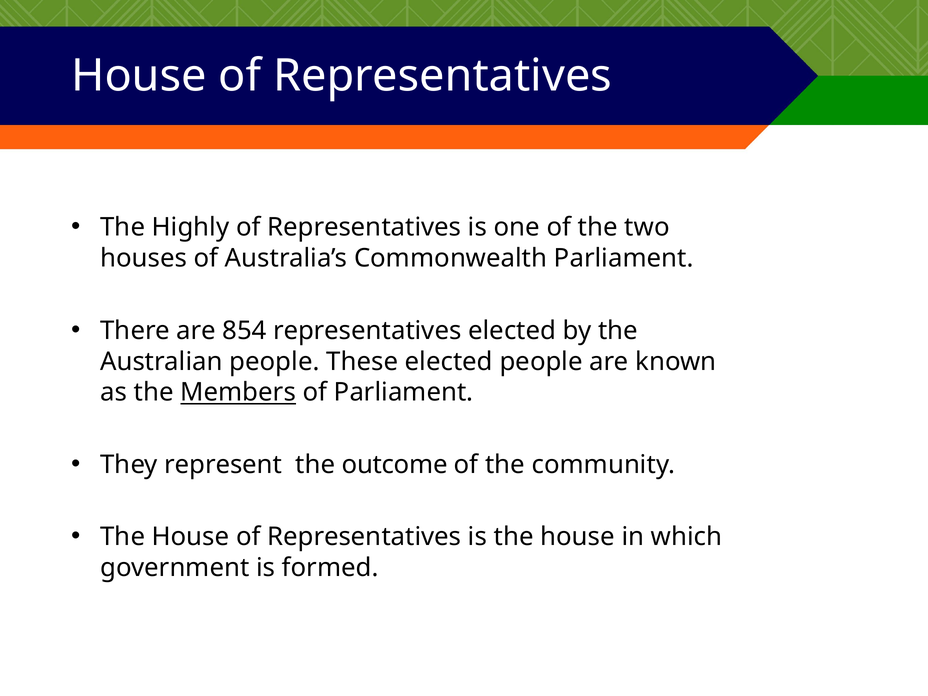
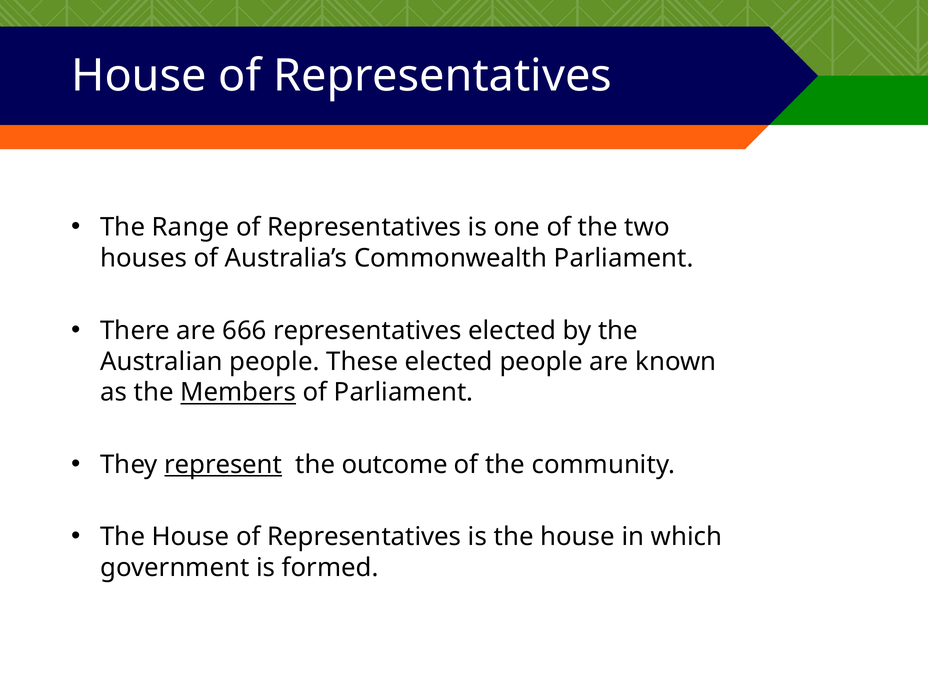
Highly: Highly -> Range
854: 854 -> 666
represent underline: none -> present
